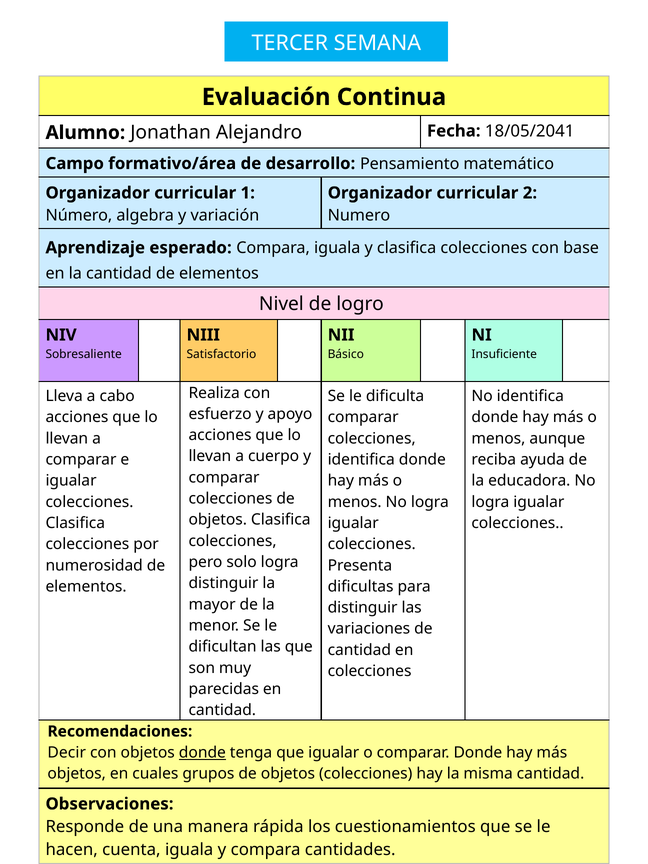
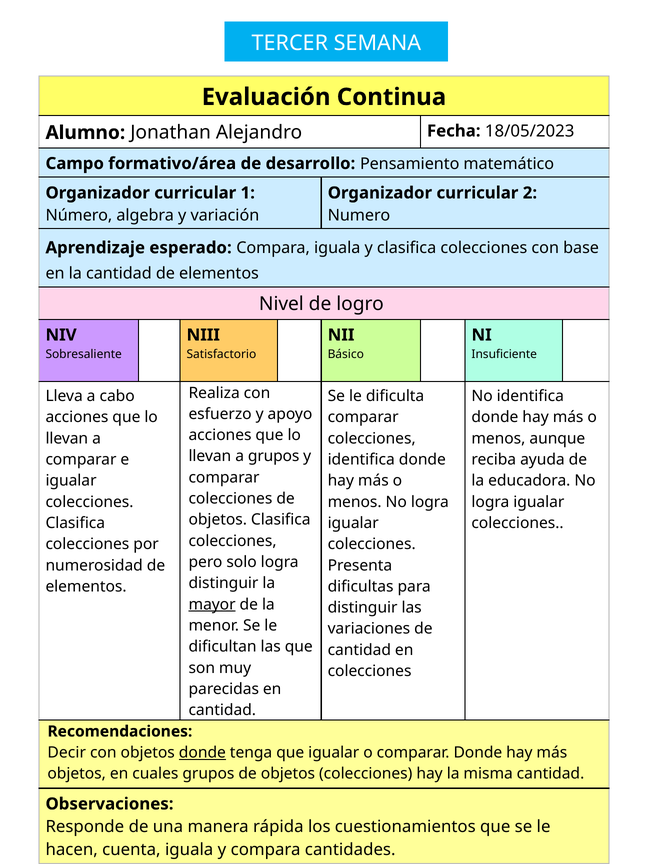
18/05/2041: 18/05/2041 -> 18/05/2023
a cuerpo: cuerpo -> grupos
mayor underline: none -> present
